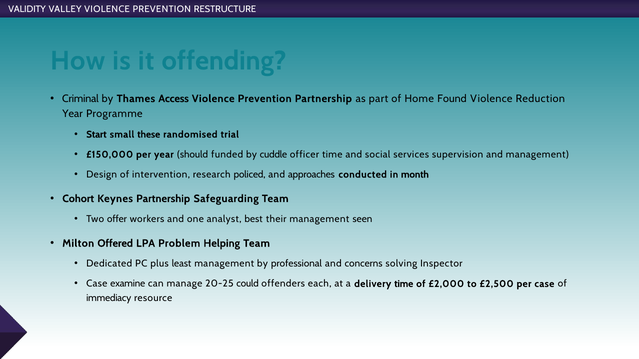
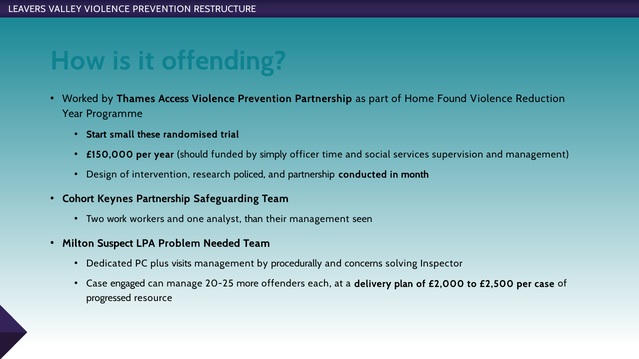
VALIDITY: VALIDITY -> LEAVERS
Criminal: Criminal -> Worked
cuddle: cuddle -> simply
and approaches: approaches -> partnership
offer: offer -> work
best: best -> than
Offered: Offered -> Suspect
Helping: Helping -> Needed
least: least -> visits
professional: professional -> procedurally
examine: examine -> engaged
could: could -> more
delivery time: time -> plan
immediacy: immediacy -> progressed
